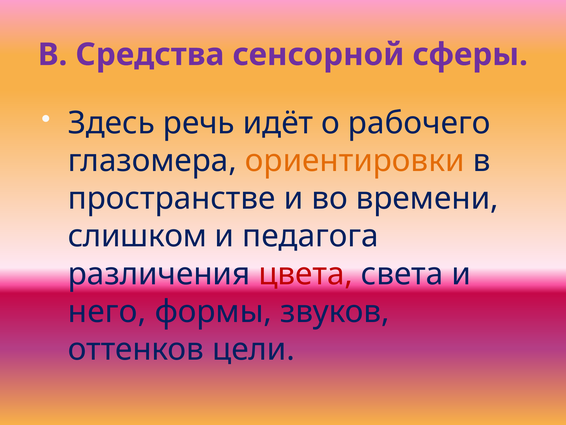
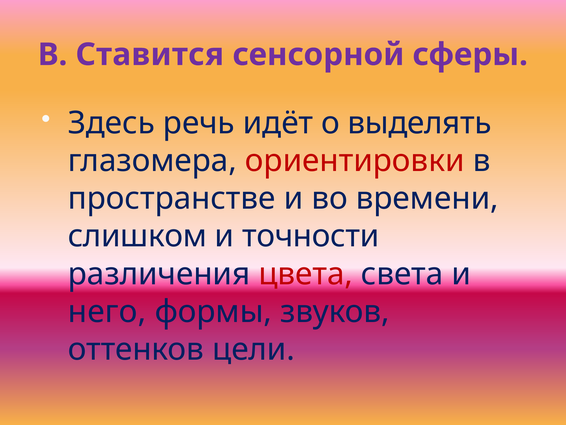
Средства: Средства -> Ставится
рабочего: рабочего -> выделять
ориентировки colour: orange -> red
педагога: педагога -> точности
